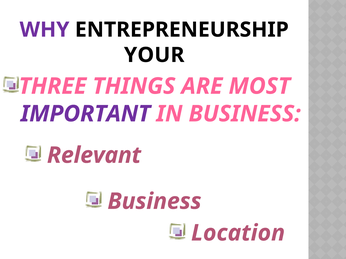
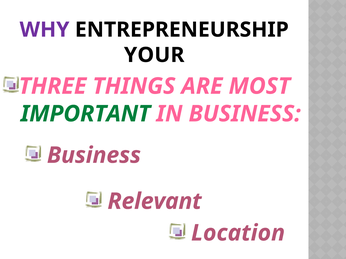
IMPORTANT colour: purple -> green
Relevant at (94, 156): Relevant -> Business
Business at (154, 202): Business -> Relevant
